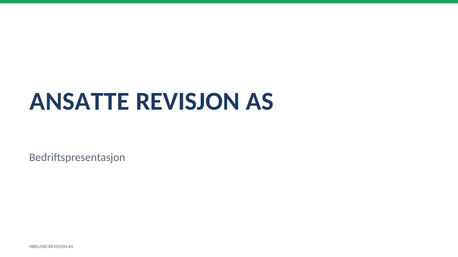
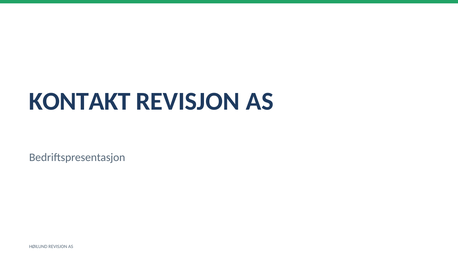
ANSATTE: ANSATTE -> KONTAKT
